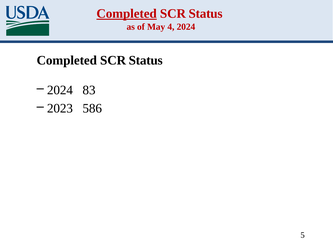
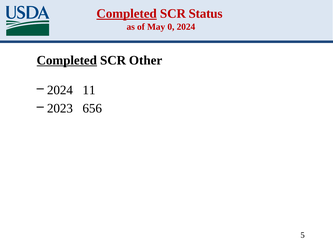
4: 4 -> 0
Completed at (67, 60) underline: none -> present
Status at (146, 60): Status -> Other
83: 83 -> 11
586: 586 -> 656
